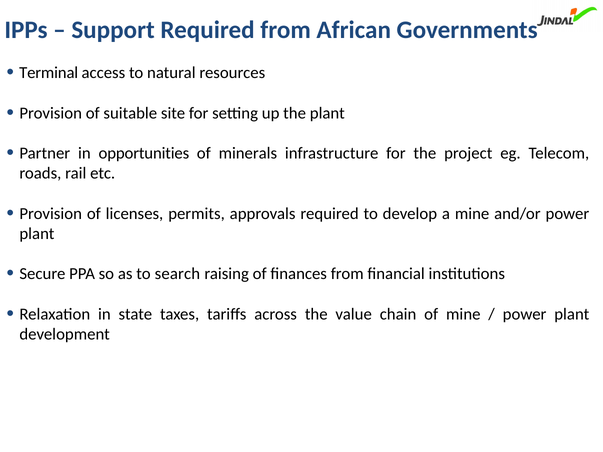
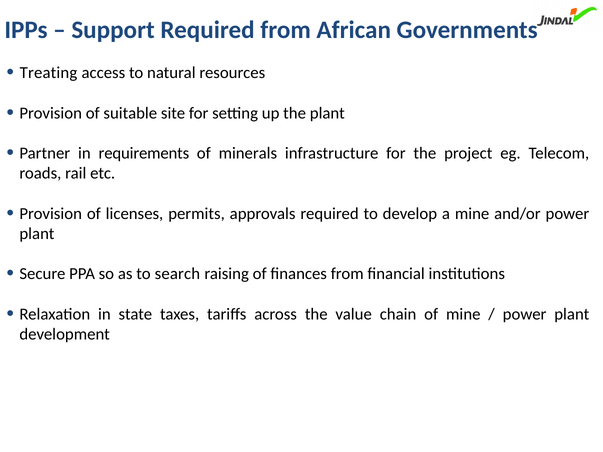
Terminal: Terminal -> Treating
opportunities: opportunities -> requirements
